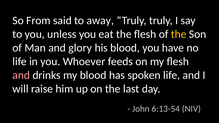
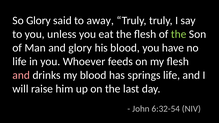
So From: From -> Glory
the at (179, 34) colour: yellow -> light green
spoken: spoken -> springs
6:13-54: 6:13-54 -> 6:32-54
